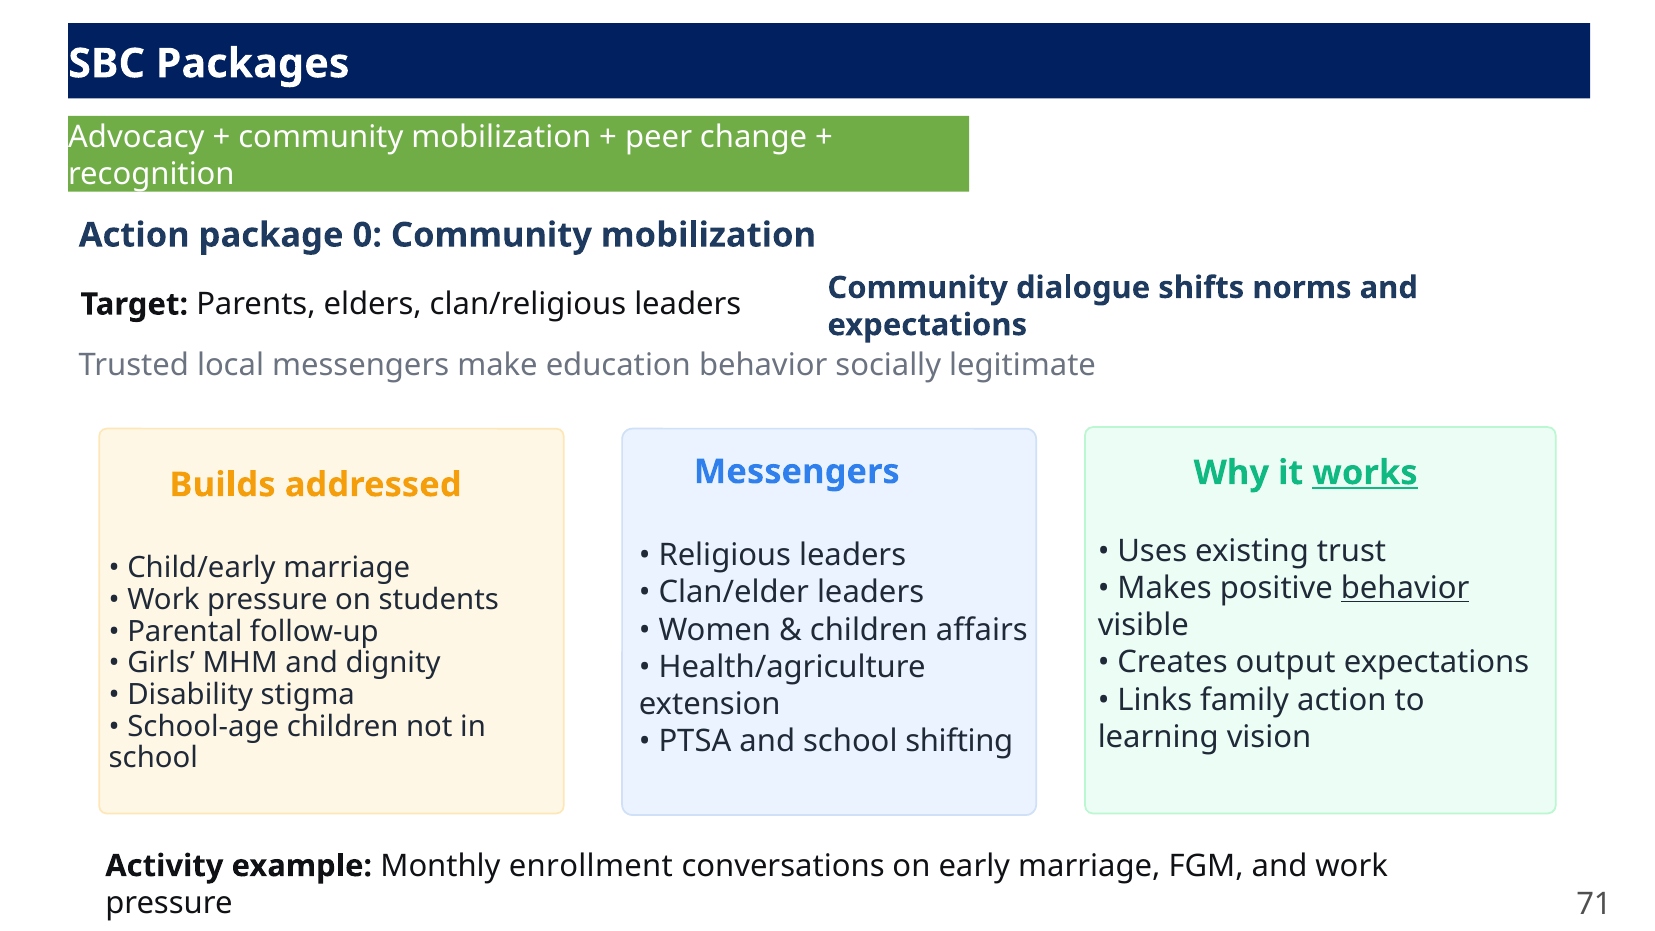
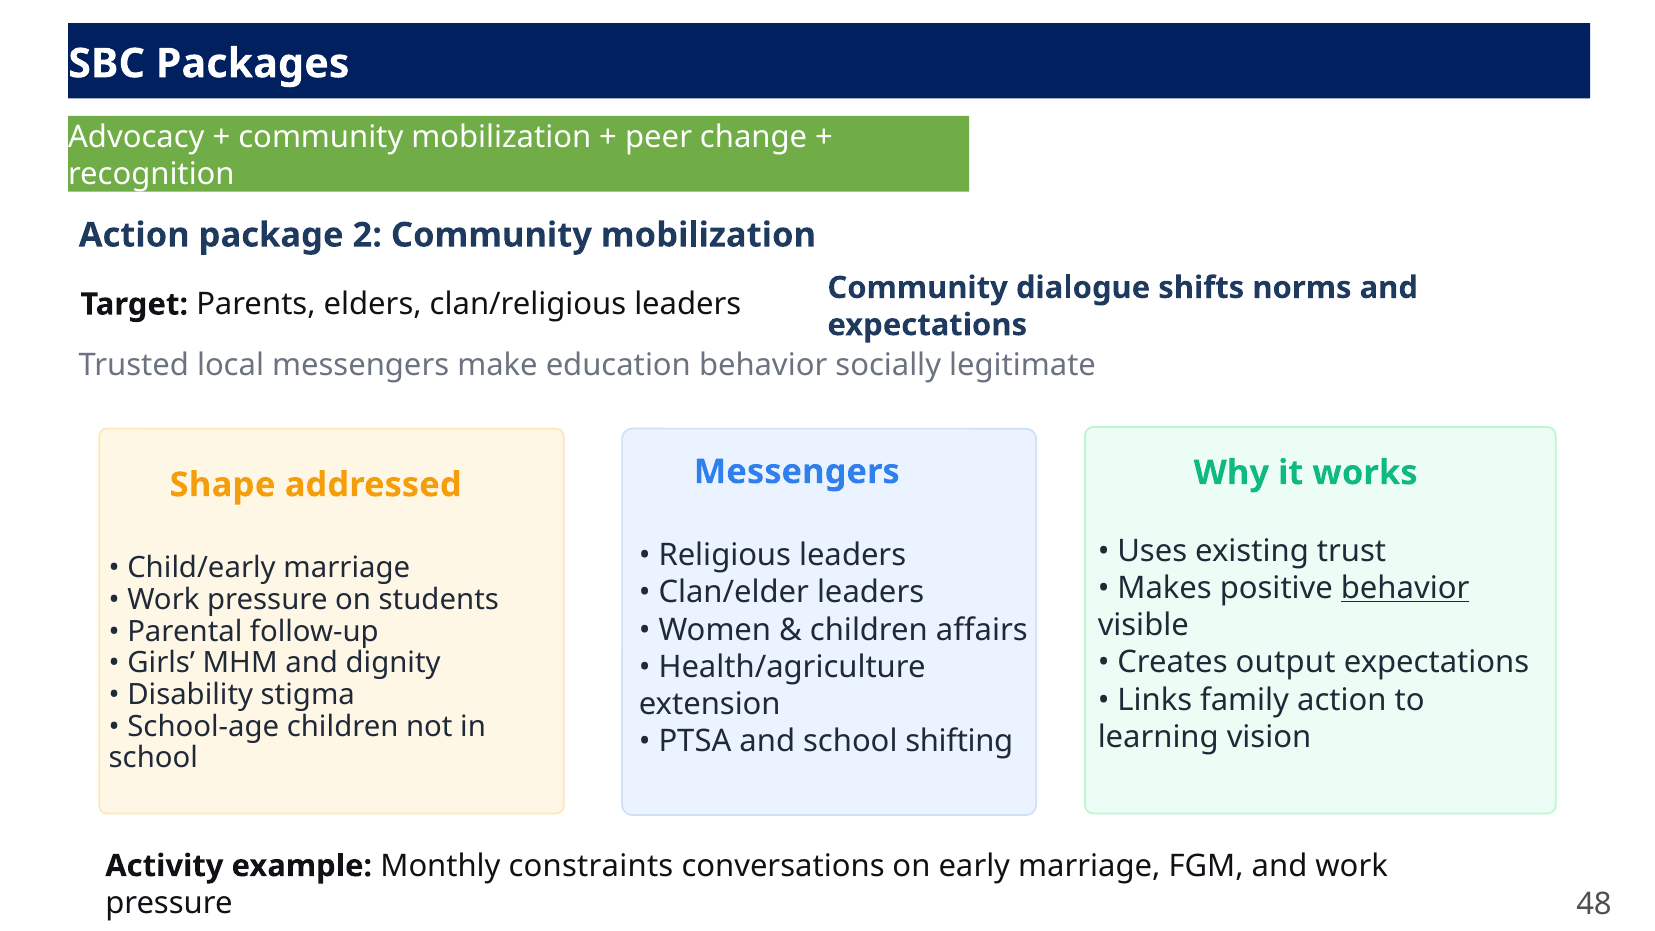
0: 0 -> 2
works underline: present -> none
Builds: Builds -> Shape
enrollment: enrollment -> constraints
71: 71 -> 48
